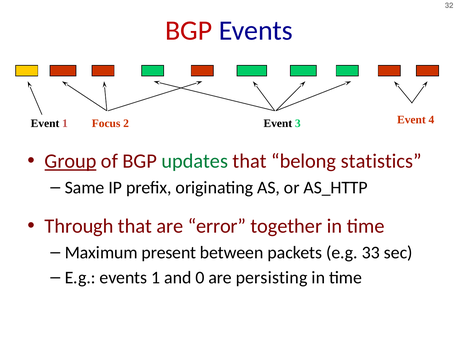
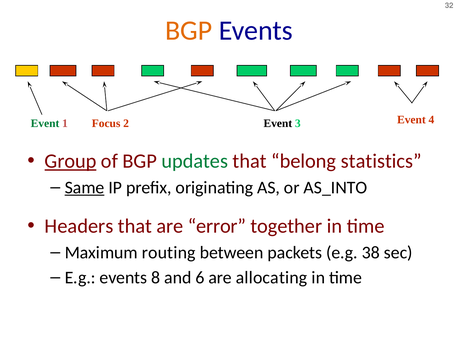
BGP at (189, 31) colour: red -> orange
Event at (45, 123) colour: black -> green
Same underline: none -> present
AS_HTTP: AS_HTTP -> AS_INTO
Through: Through -> Headers
present: present -> routing
33: 33 -> 38
events 1: 1 -> 8
0: 0 -> 6
persisting: persisting -> allocating
